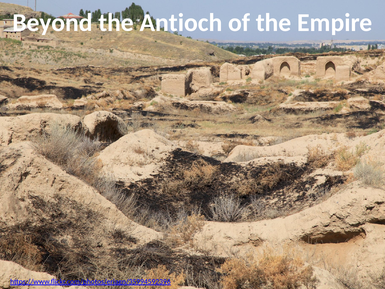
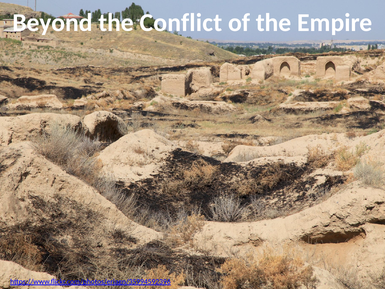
Antioch: Antioch -> Conflict
